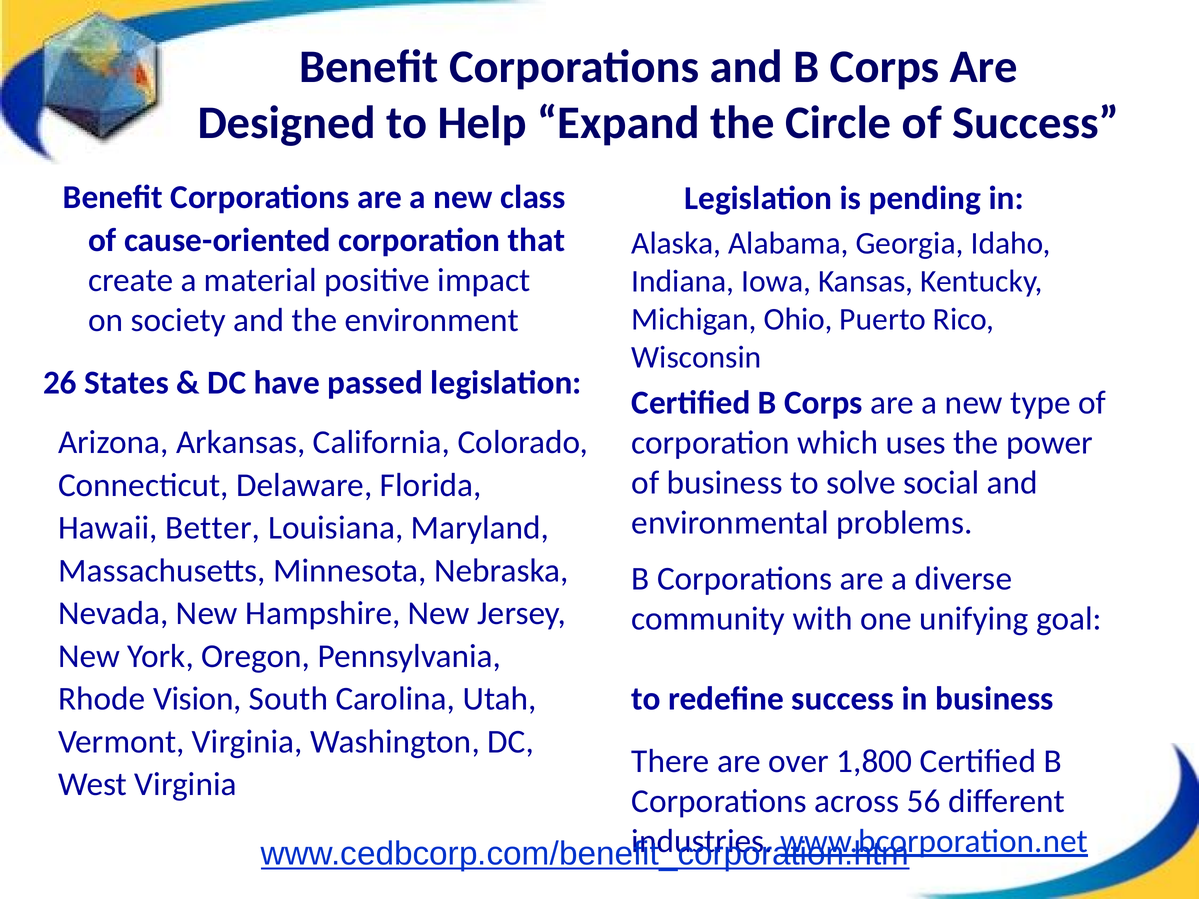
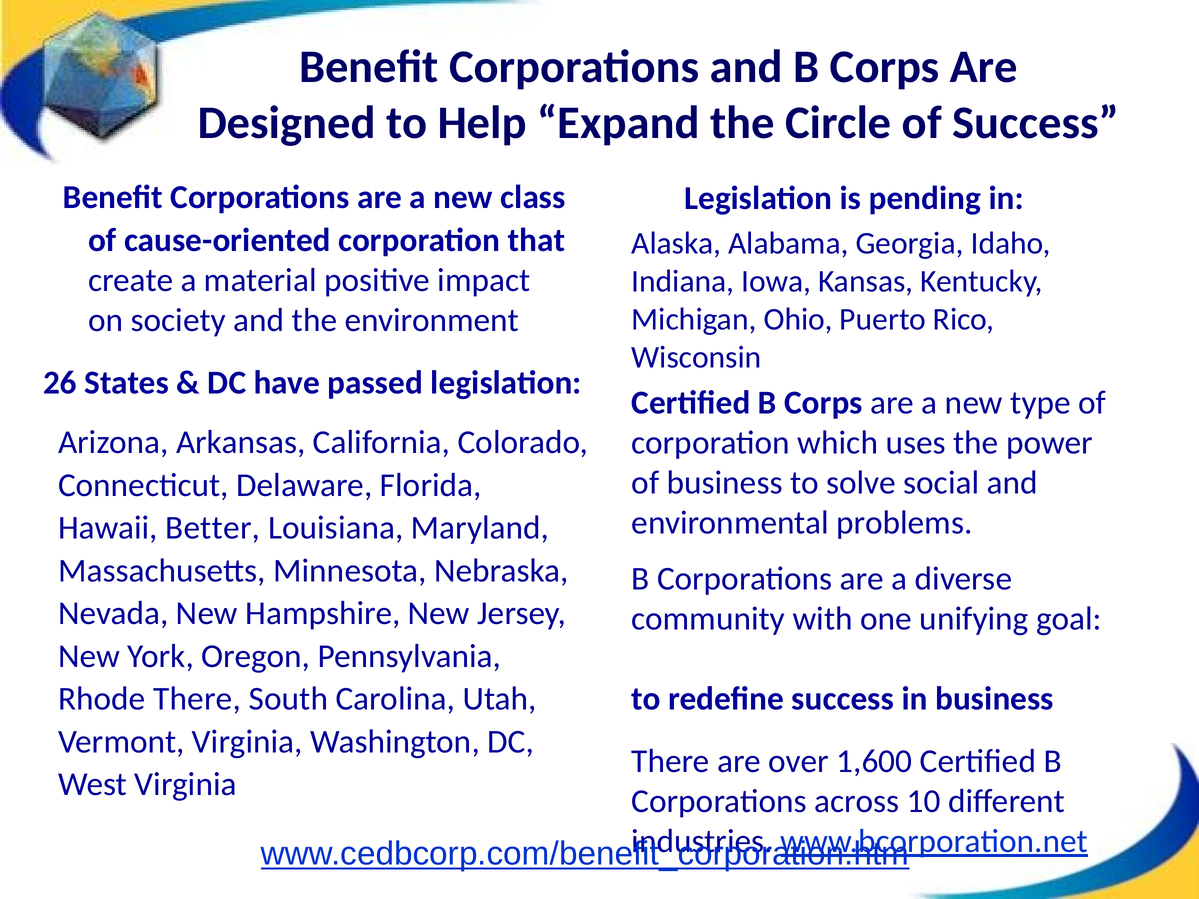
Rhode Vision: Vision -> There
1,800: 1,800 -> 1,600
56: 56 -> 10
